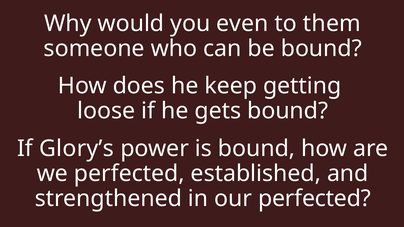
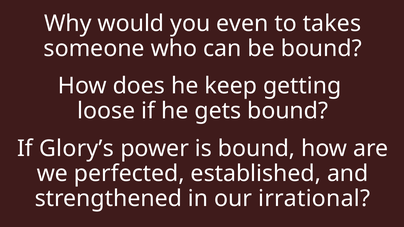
them: them -> takes
our perfected: perfected -> irrational
